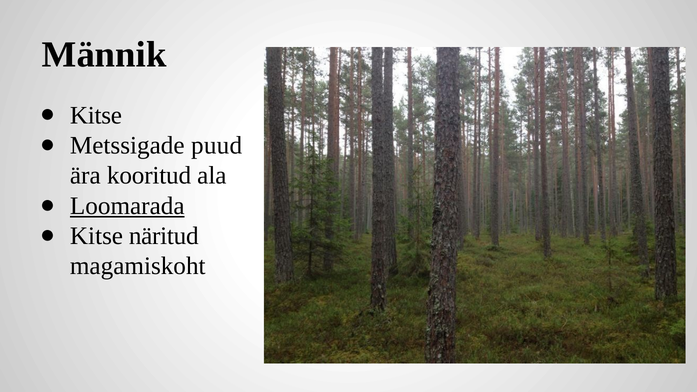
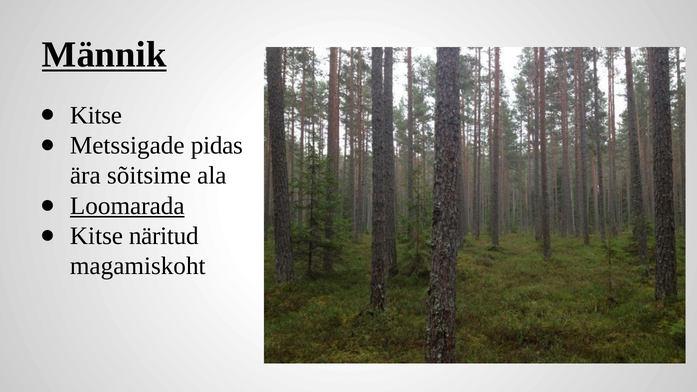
Männik underline: none -> present
puud: puud -> pidas
kooritud: kooritud -> sõitsime
